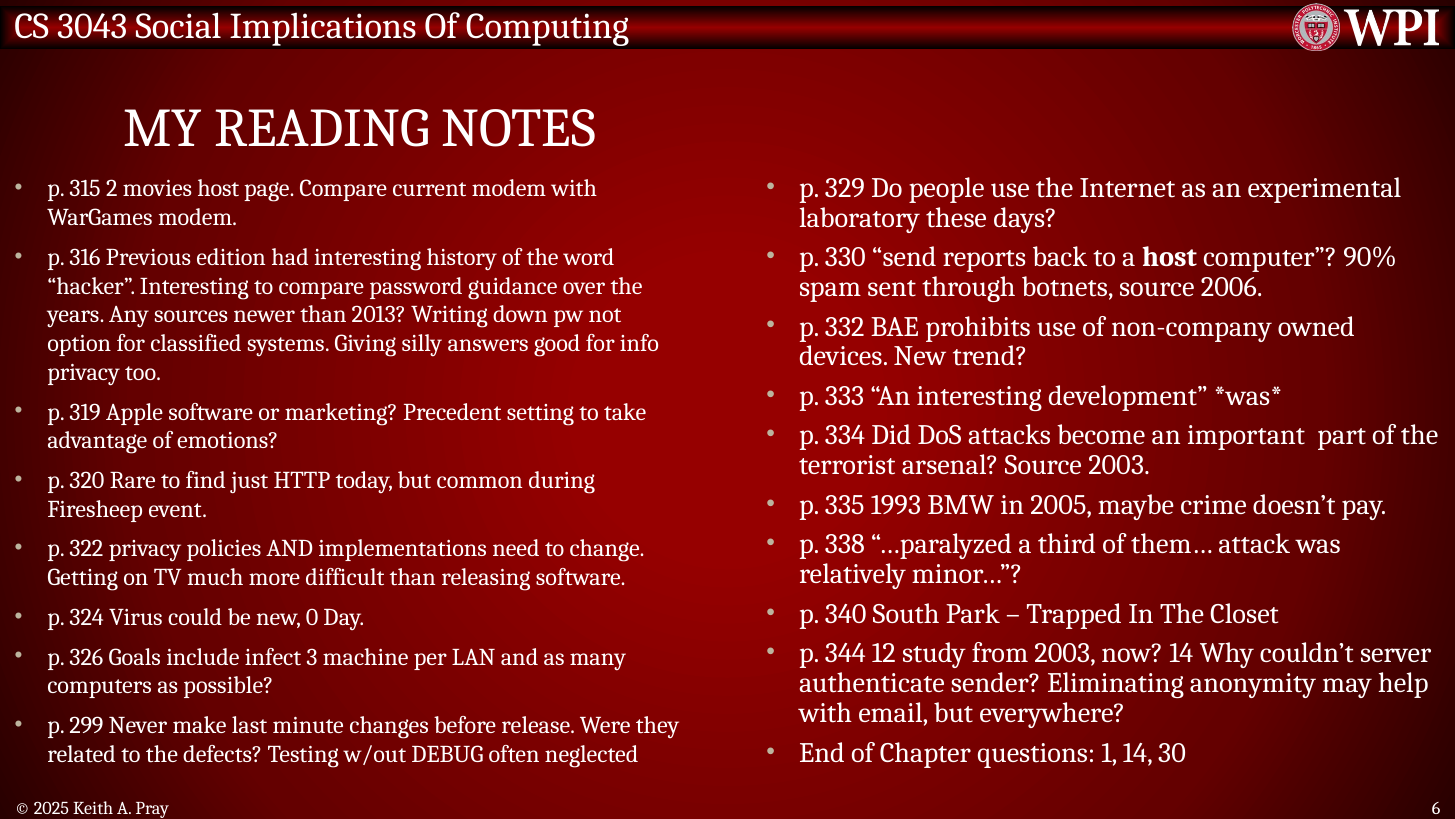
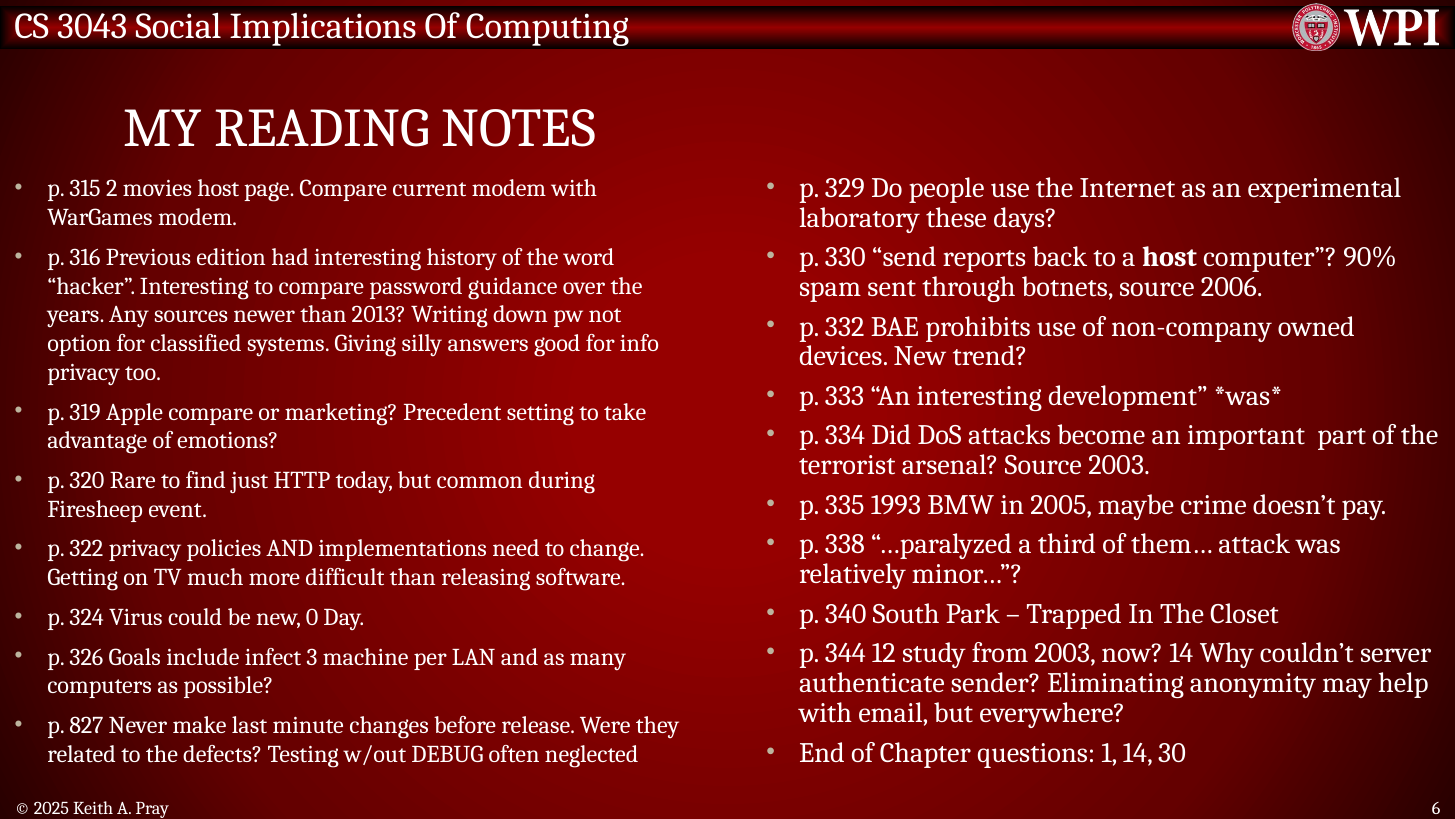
Apple software: software -> compare
299: 299 -> 827
